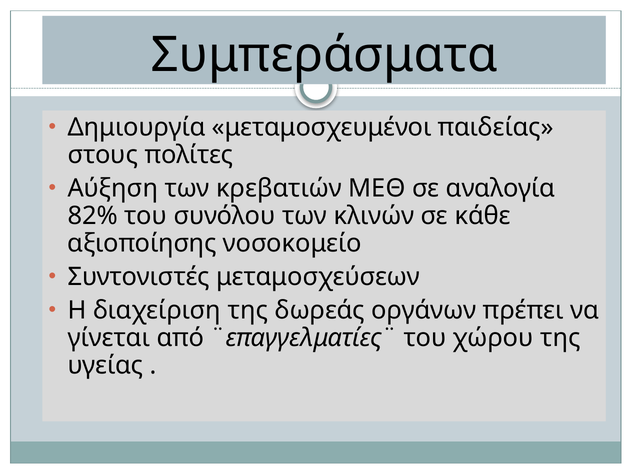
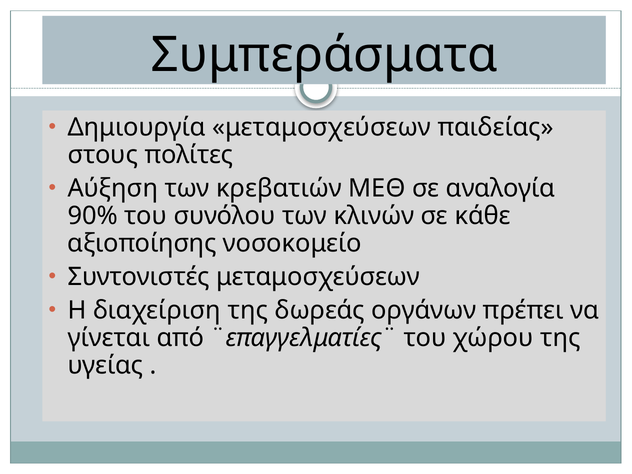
Δημιουργία μεταμοσχευμένοι: μεταμοσχευμένοι -> μεταμοσχεύσεων
82%: 82% -> 90%
